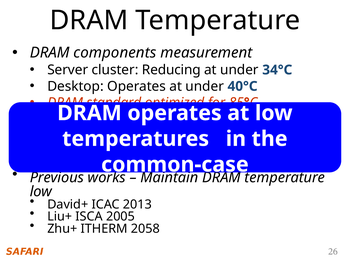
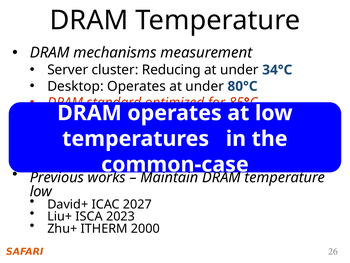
components: components -> mechanisms
40°C: 40°C -> 80°C
2013: 2013 -> 2027
2005: 2005 -> 2023
2058: 2058 -> 2000
